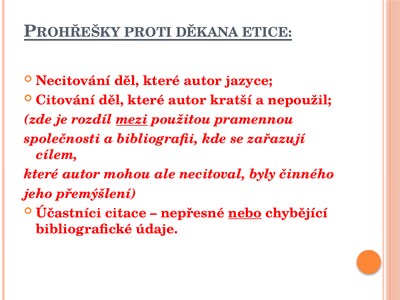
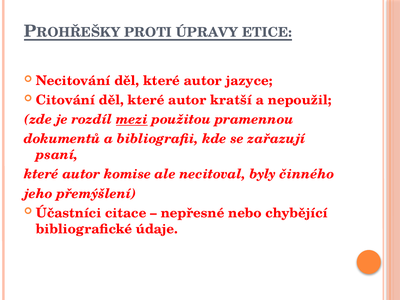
DĚKANA: DĚKANA -> ÚPRAVY
společnosti: společnosti -> dokumentů
cílem: cílem -> psaní
mohou: mohou -> komise
nebo underline: present -> none
